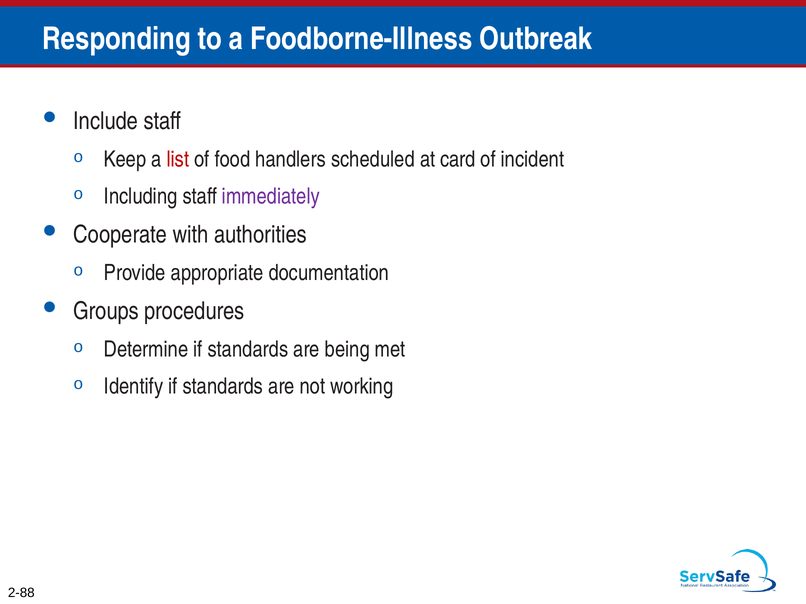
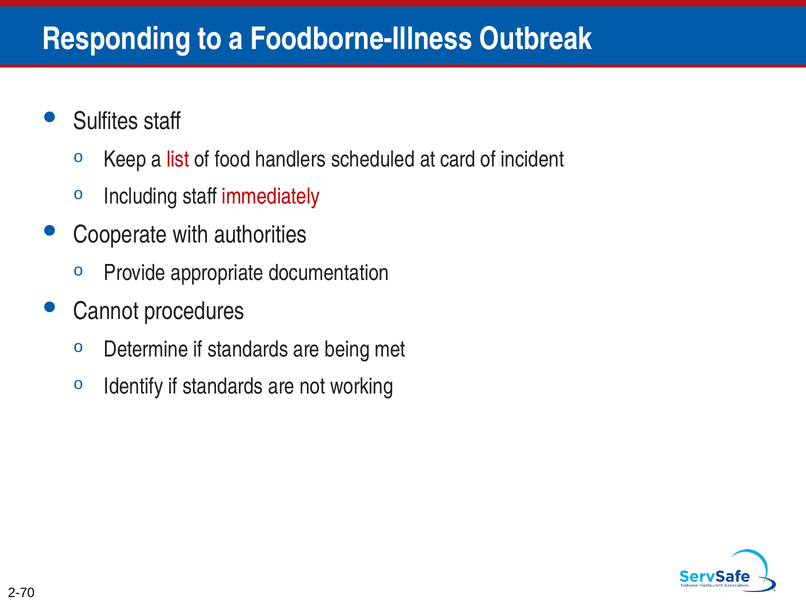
Include: Include -> Sulfites
immediately colour: purple -> red
Groups: Groups -> Cannot
2-88: 2-88 -> 2-70
